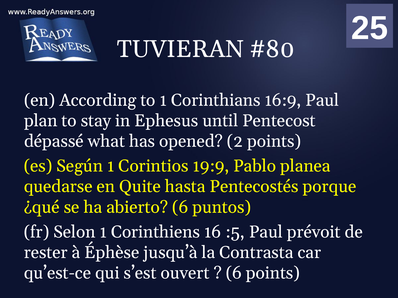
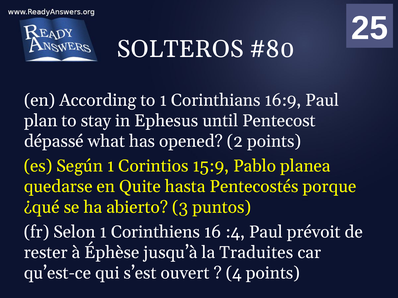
TUVIERAN: TUVIERAN -> SOLTEROS
19:9: 19:9 -> 15:9
abierto 6: 6 -> 3
:5: :5 -> :4
Contrasta: Contrasta -> Traduites
6 at (234, 273): 6 -> 4
